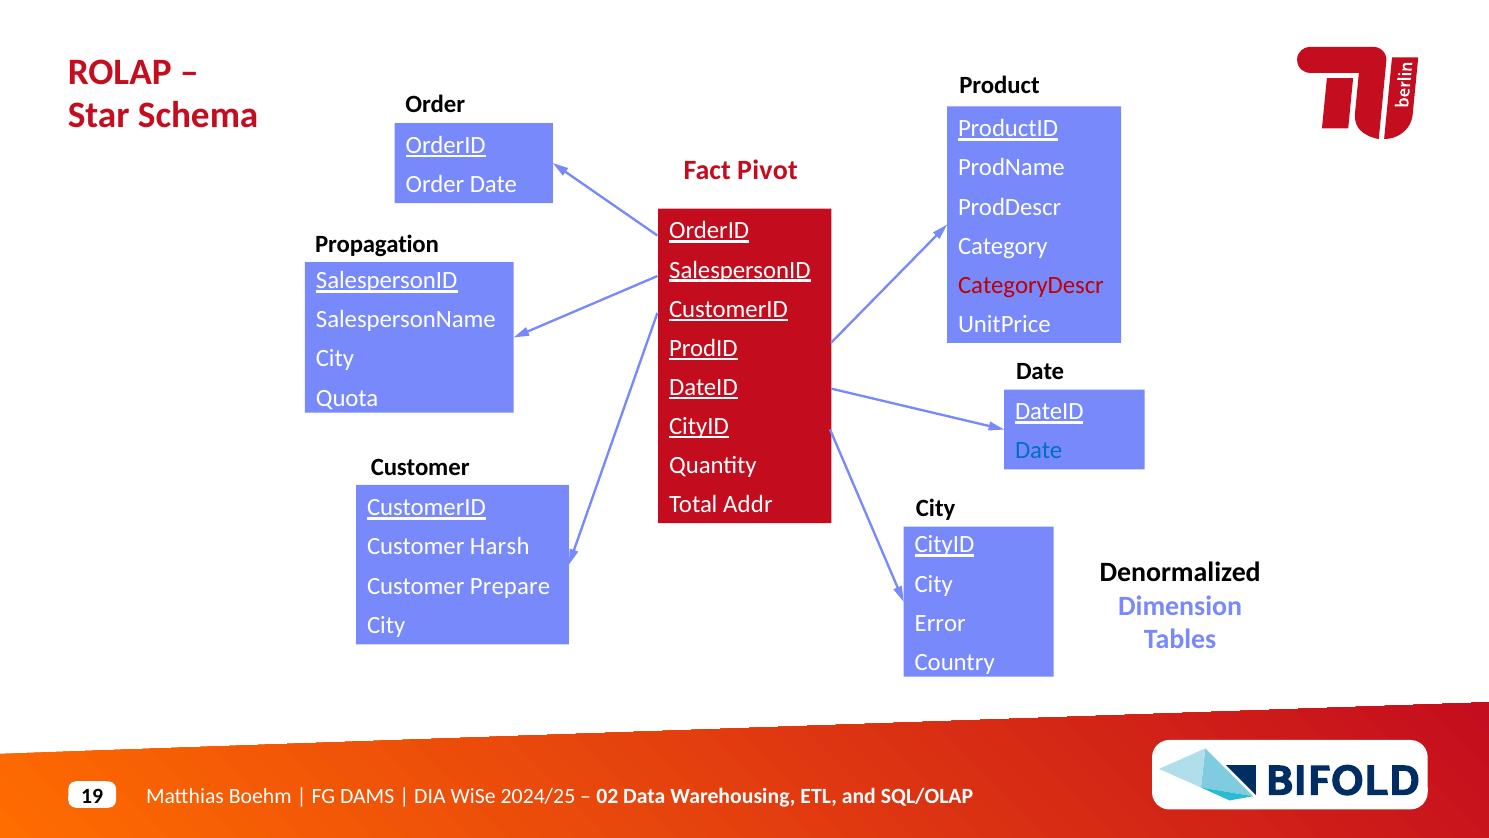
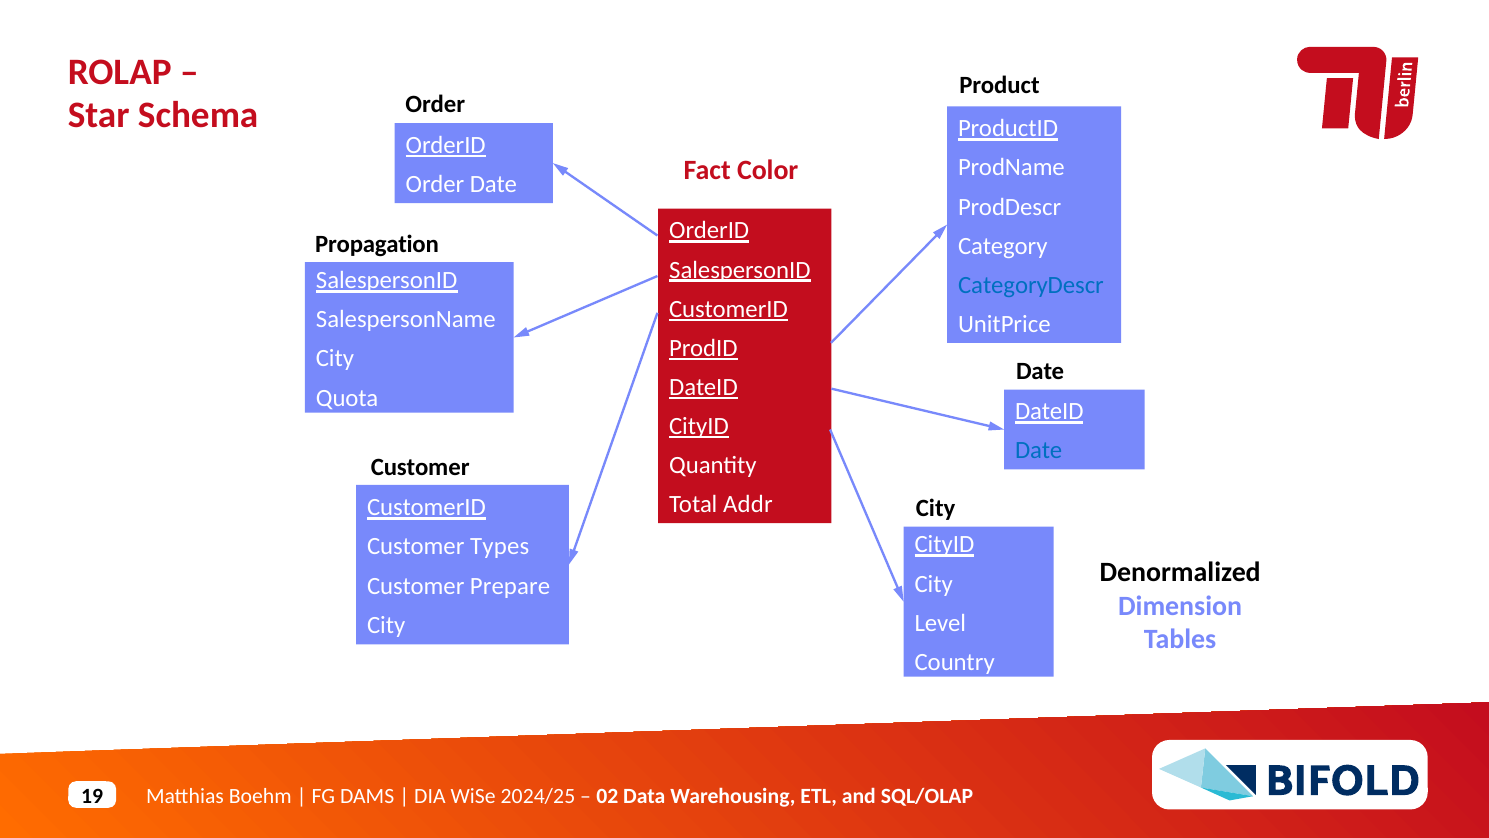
Pivot: Pivot -> Color
CategoryDescr colour: red -> blue
Harsh: Harsh -> Types
Error: Error -> Level
